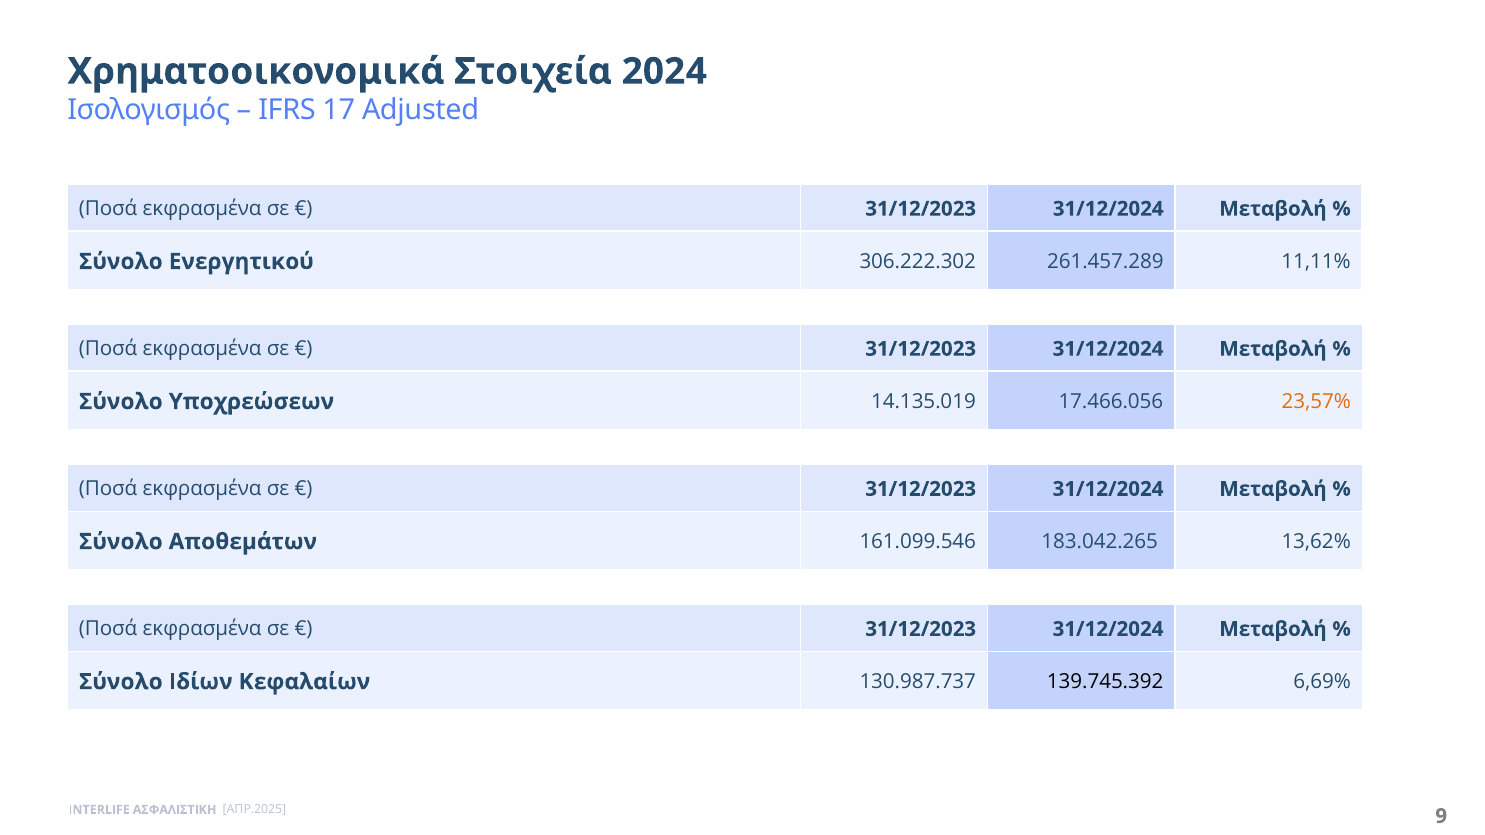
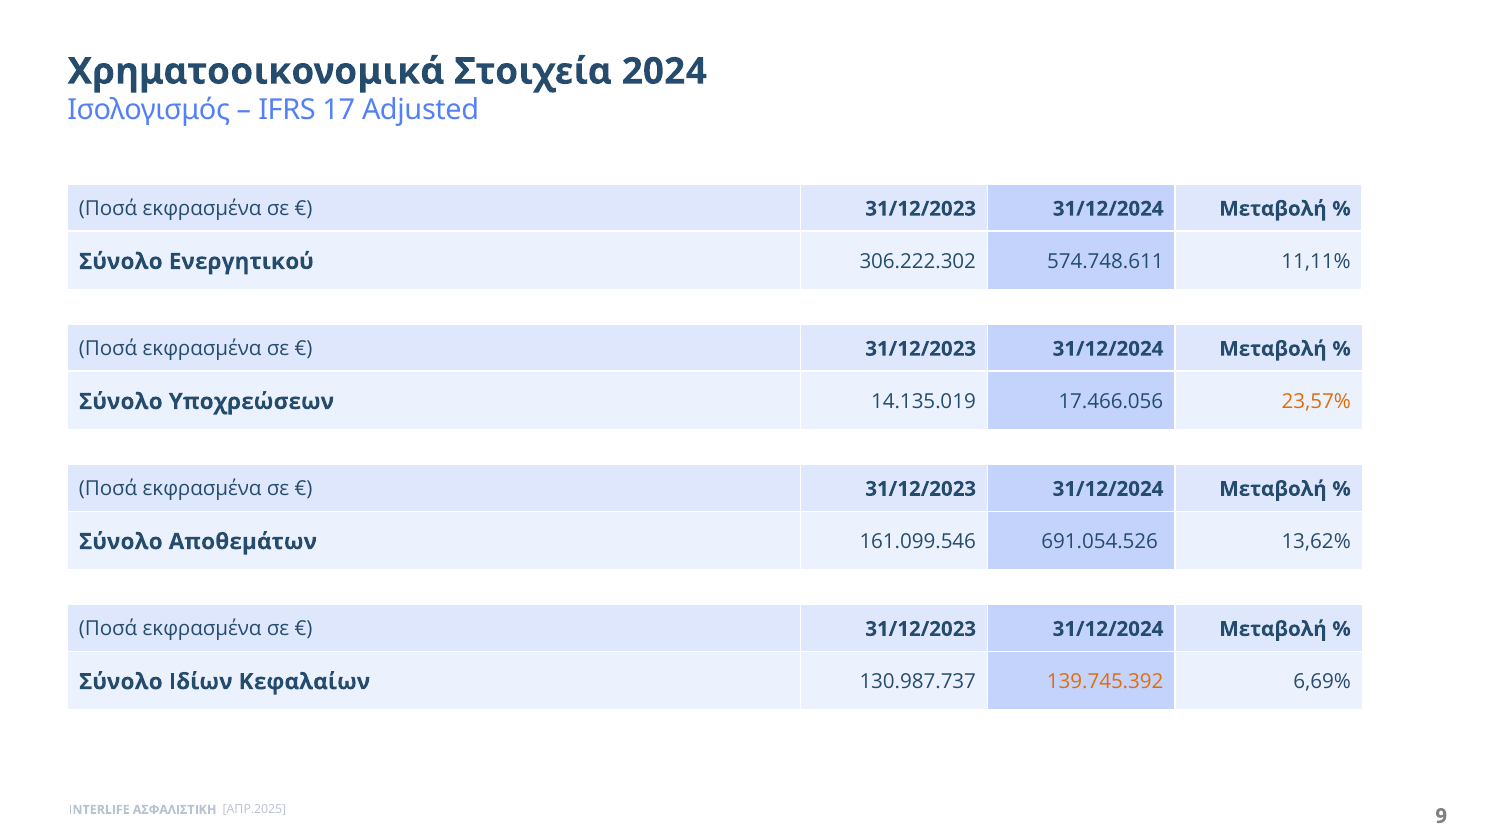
261.457.289: 261.457.289 -> 574.748.611
183.042.265: 183.042.265 -> 691.054.526
139.745.392 colour: black -> orange
